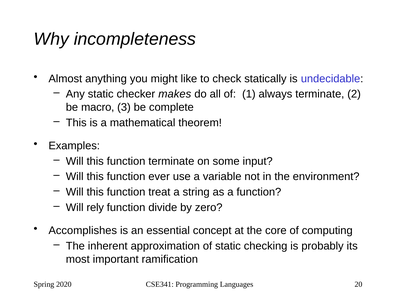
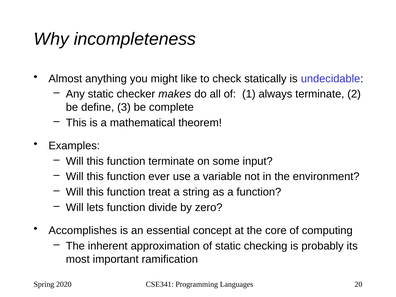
macro: macro -> define
rely: rely -> lets
